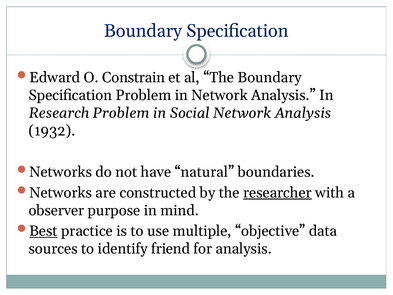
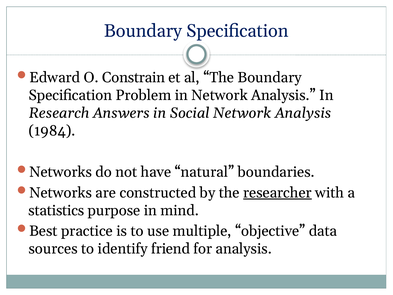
Research Problem: Problem -> Answers
1932: 1932 -> 1984
observer: observer -> statistics
Best underline: present -> none
